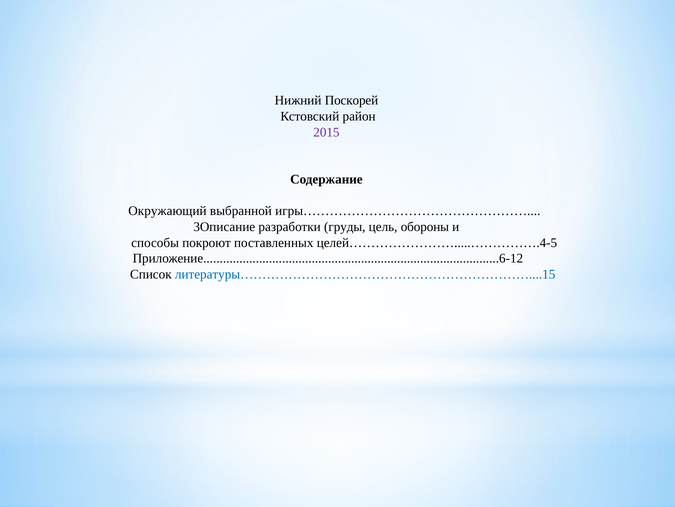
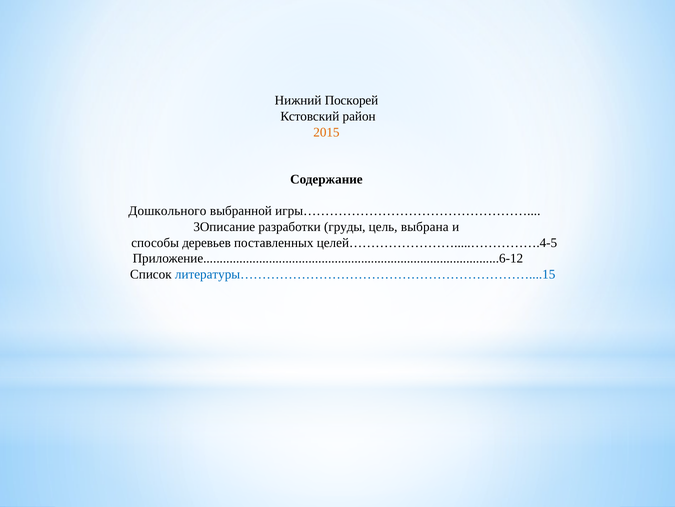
2015 colour: purple -> orange
Окружающий: Окружающий -> Дошкольного
обороны: обороны -> выбрана
покроют: покроют -> деревьев
